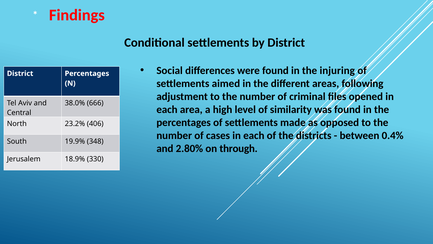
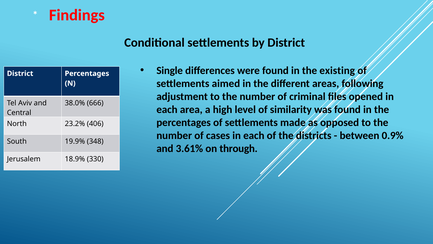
Social: Social -> Single
injuring: injuring -> existing
0.4%: 0.4% -> 0.9%
2.80%: 2.80% -> 3.61%
